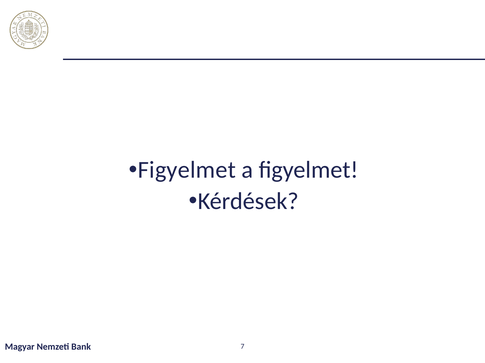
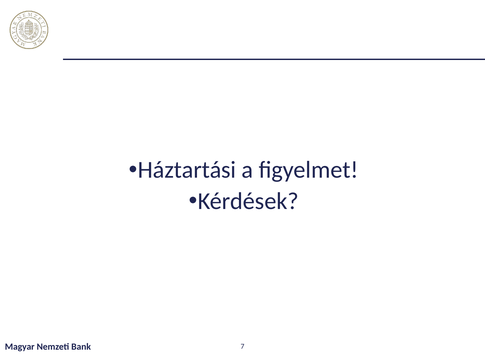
Figyelmet at (187, 170): Figyelmet -> Háztartási
